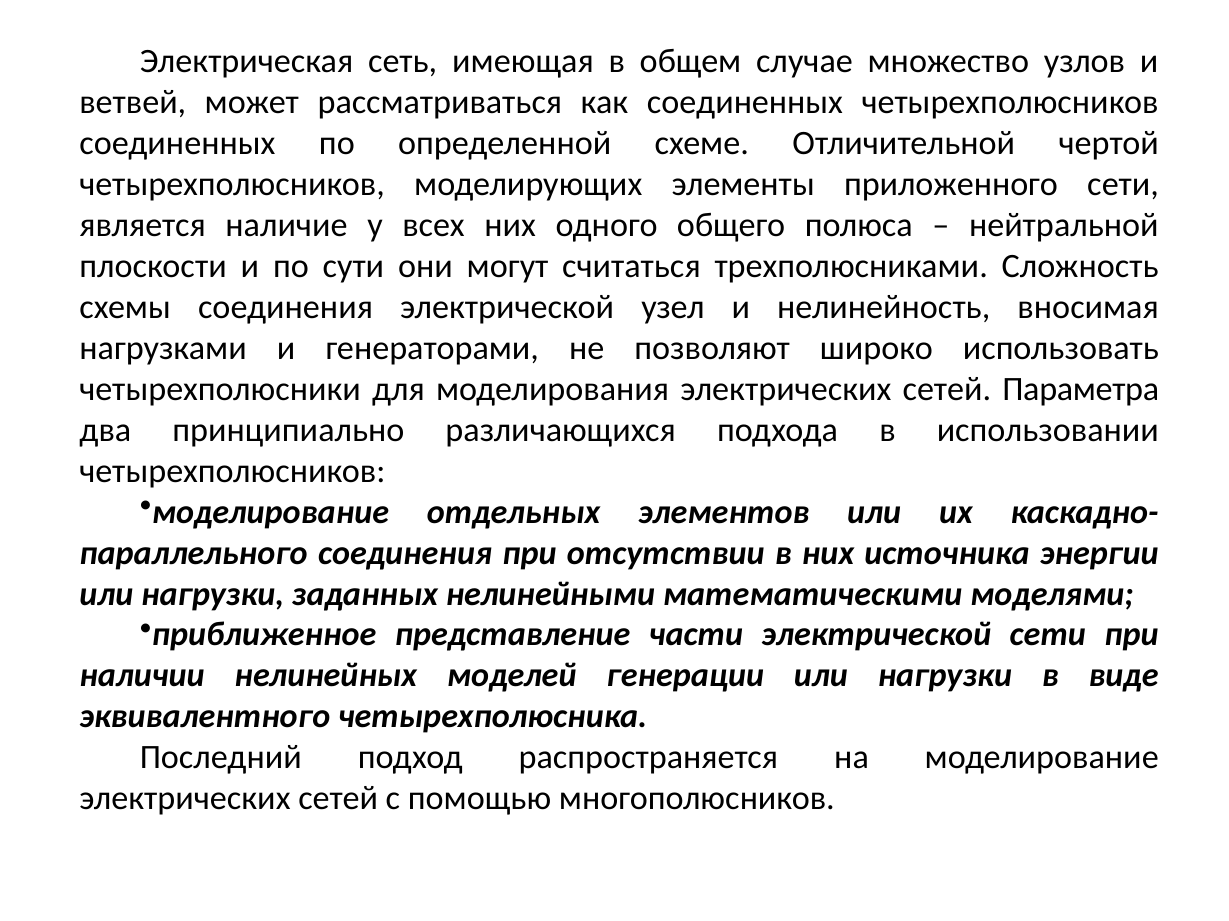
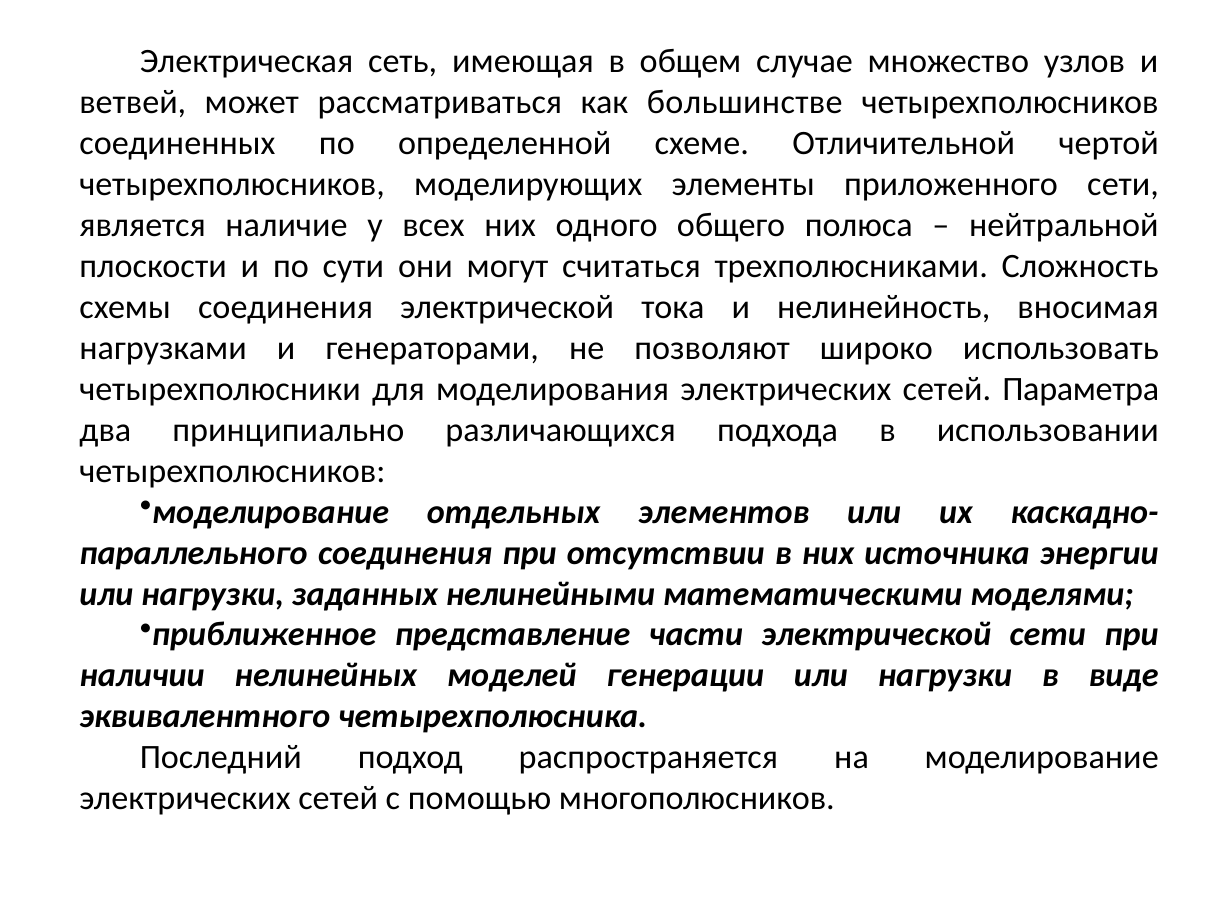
как соединенных: соединенных -> большинстве
узел: узел -> тока
